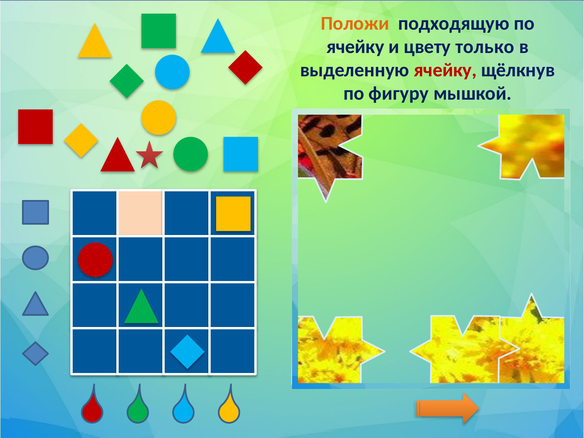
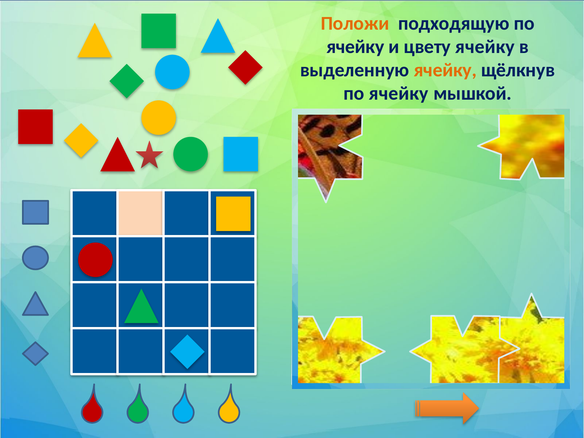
цвету только: только -> ячейку
ячейку at (445, 70) colour: red -> orange
фигуру at (399, 93): фигуру -> ячейку
